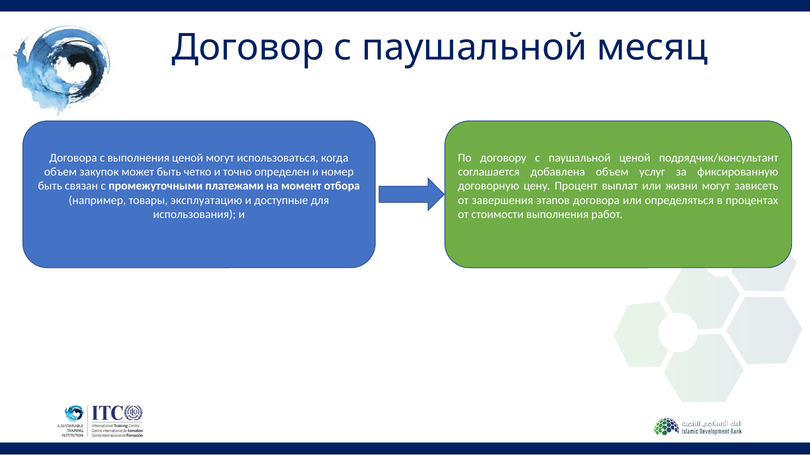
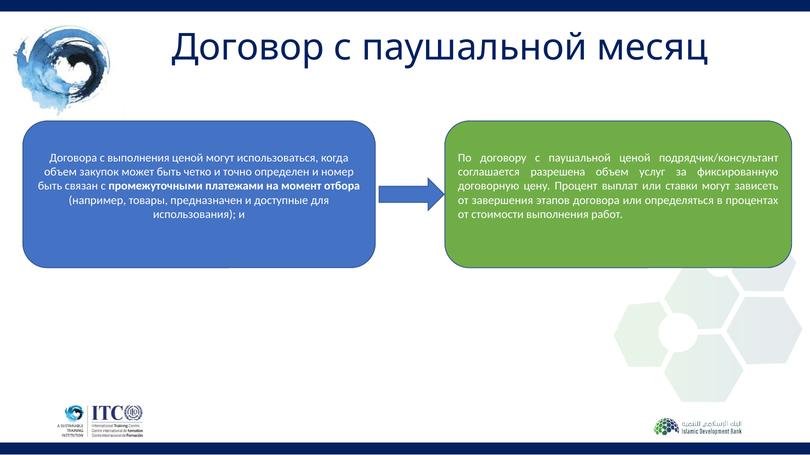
добавлена: добавлена -> разрешена
жизни: жизни -> ставки
эксплуатацию: эксплуатацию -> предназначен
